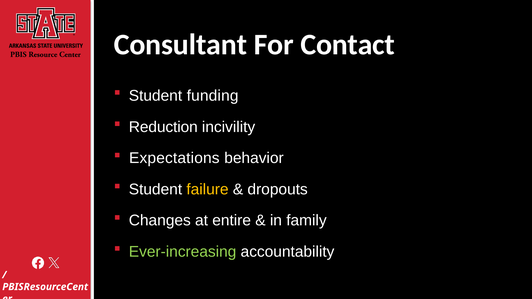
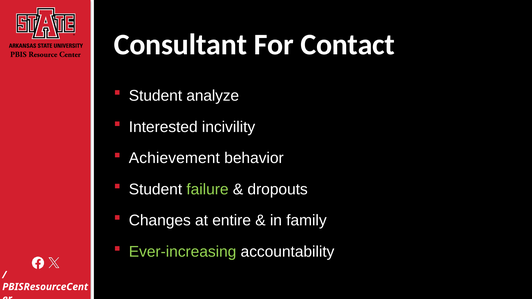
funding: funding -> analyze
Reduction: Reduction -> Interested
Expectations: Expectations -> Achievement
failure colour: yellow -> light green
